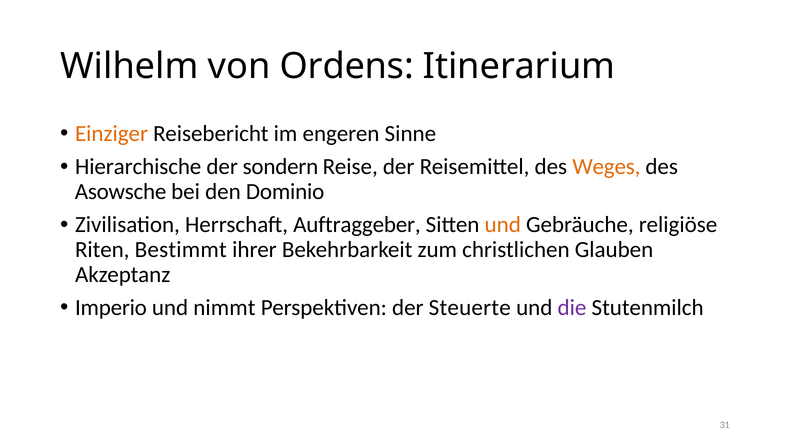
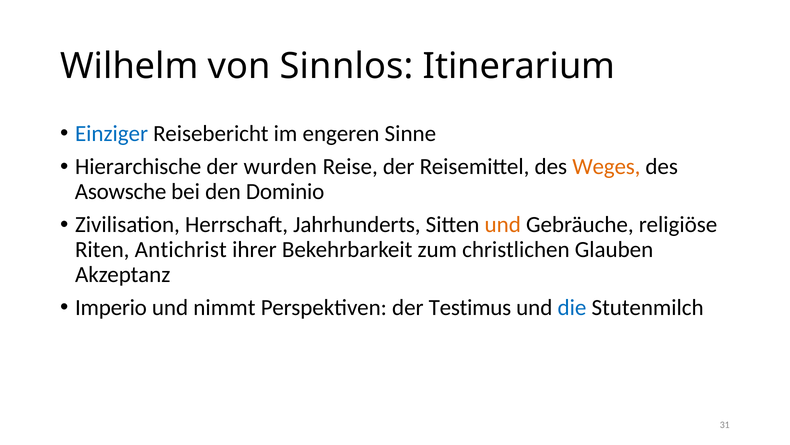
Ordens: Ordens -> Sinnlos
Einziger colour: orange -> blue
sondern: sondern -> wurden
Auftraggeber: Auftraggeber -> Jahrhunderts
Bestimmt: Bestimmt -> Antichrist
Steuerte: Steuerte -> Testimus
die colour: purple -> blue
